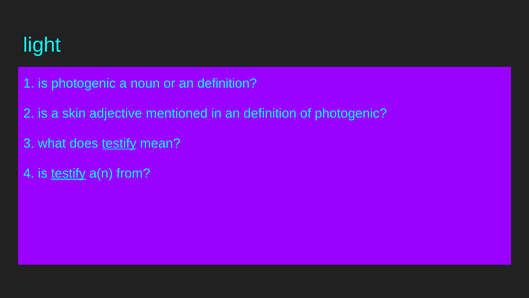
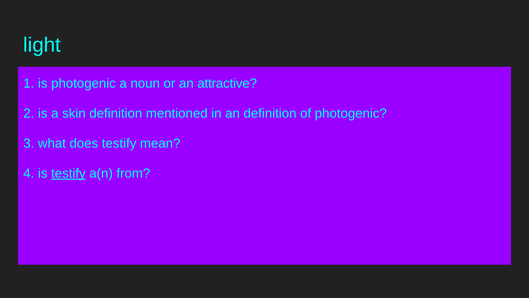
or an definition: definition -> attractive
skin adjective: adjective -> definition
testify at (119, 143) underline: present -> none
